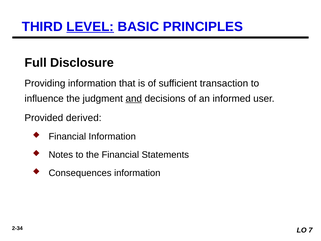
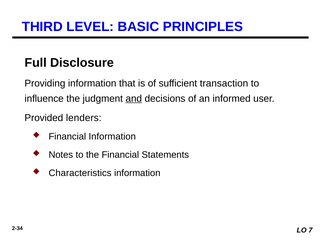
LEVEL underline: present -> none
derived: derived -> lenders
Consequences: Consequences -> Characteristics
